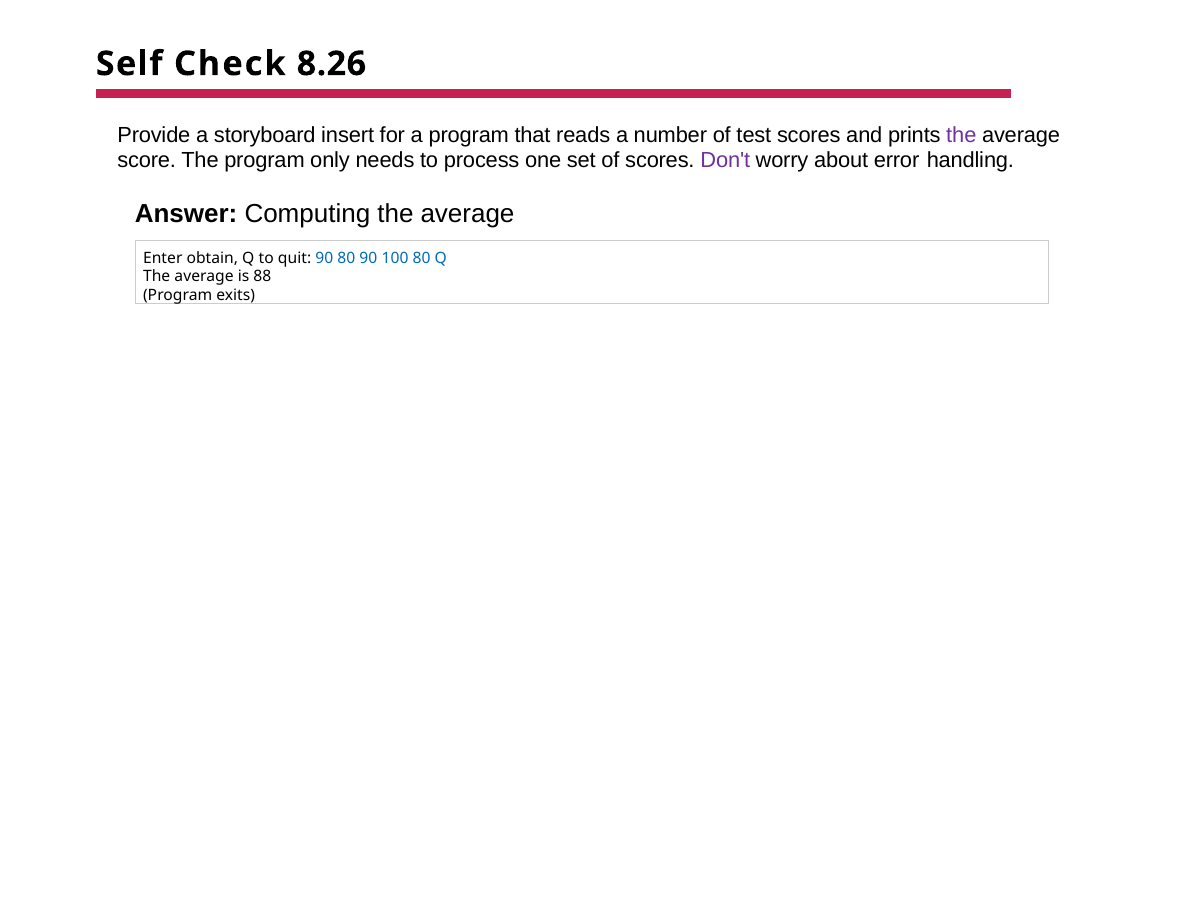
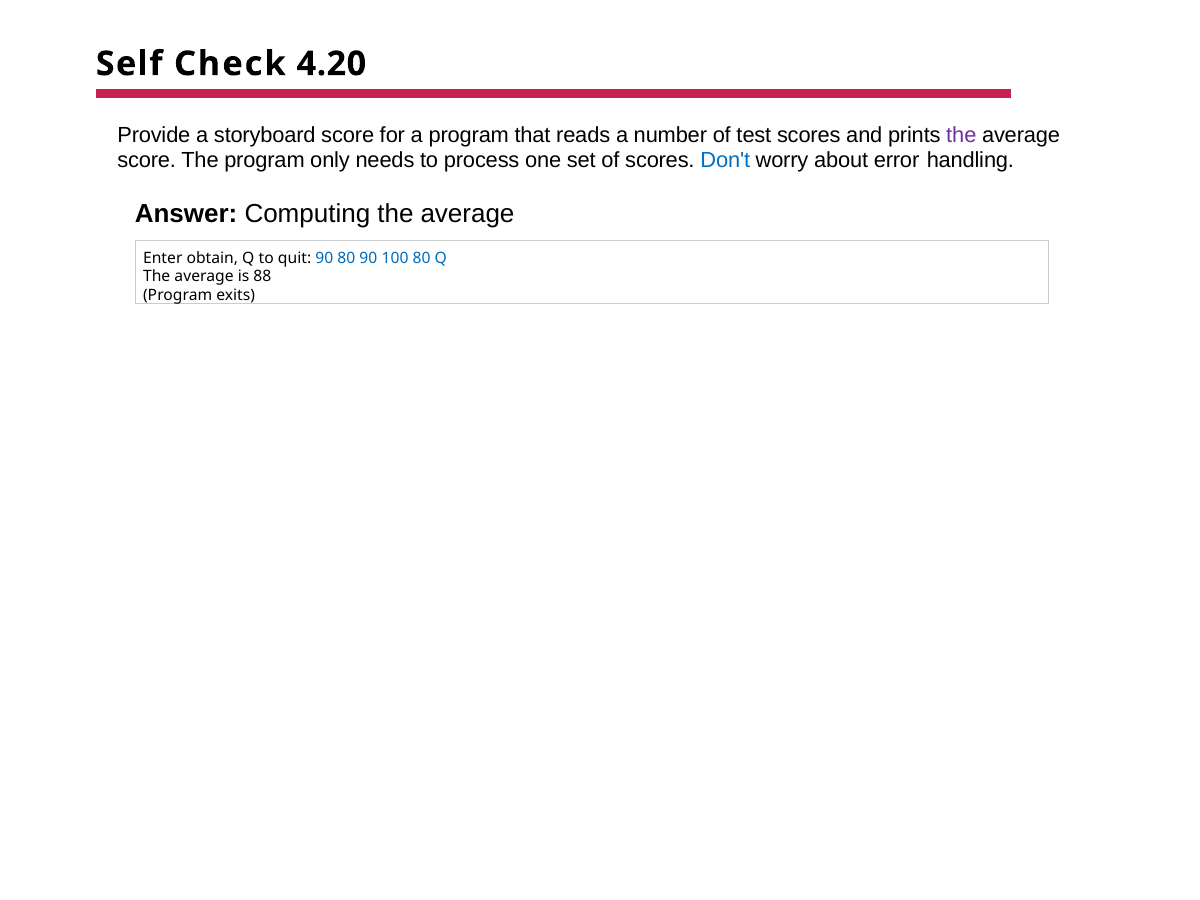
8.26: 8.26 -> 4.20
storyboard insert: insert -> score
Don't colour: purple -> blue
